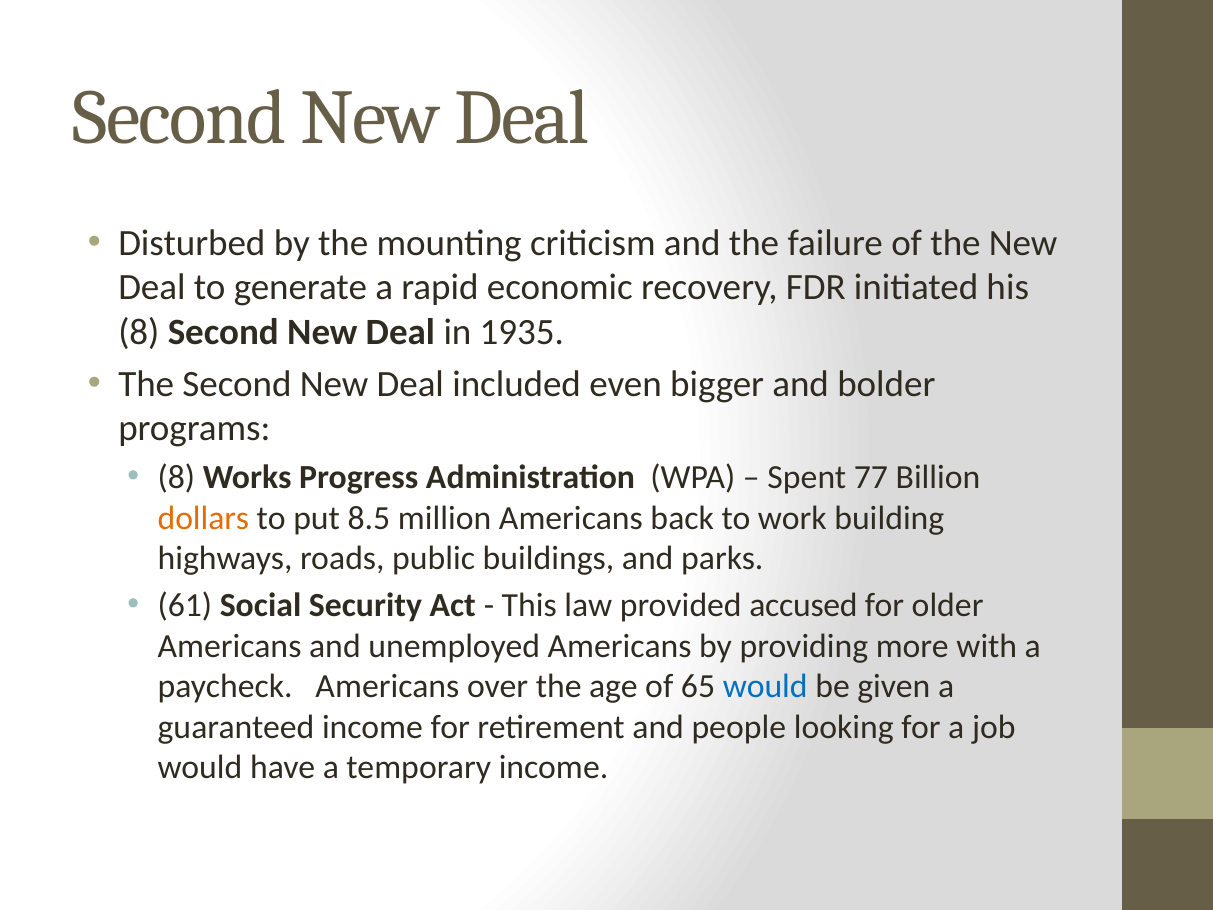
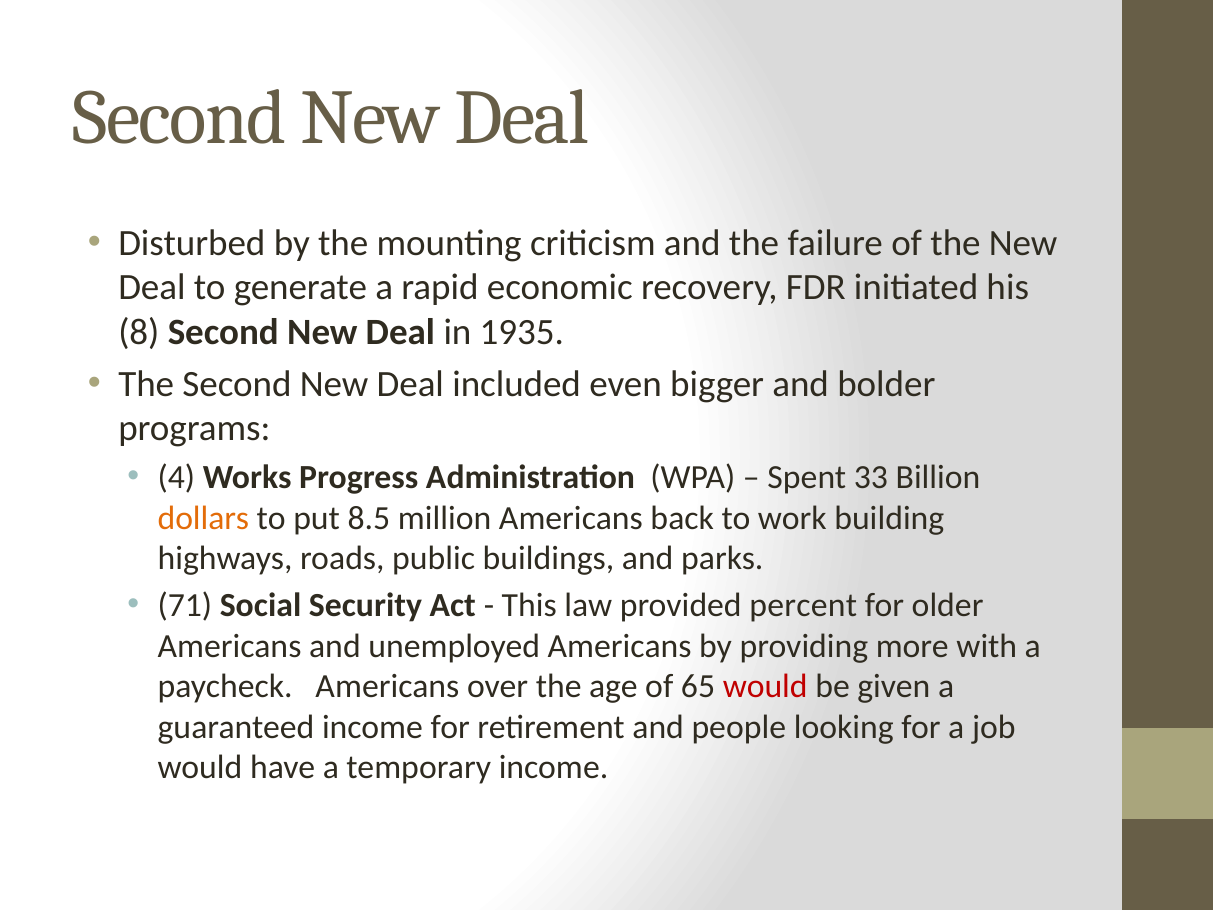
8 at (176, 477): 8 -> 4
77: 77 -> 33
61: 61 -> 71
accused: accused -> percent
would at (765, 686) colour: blue -> red
